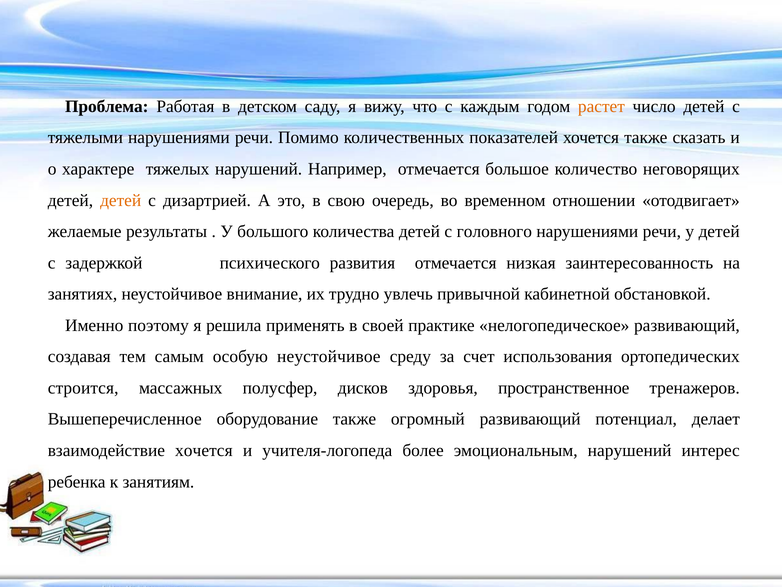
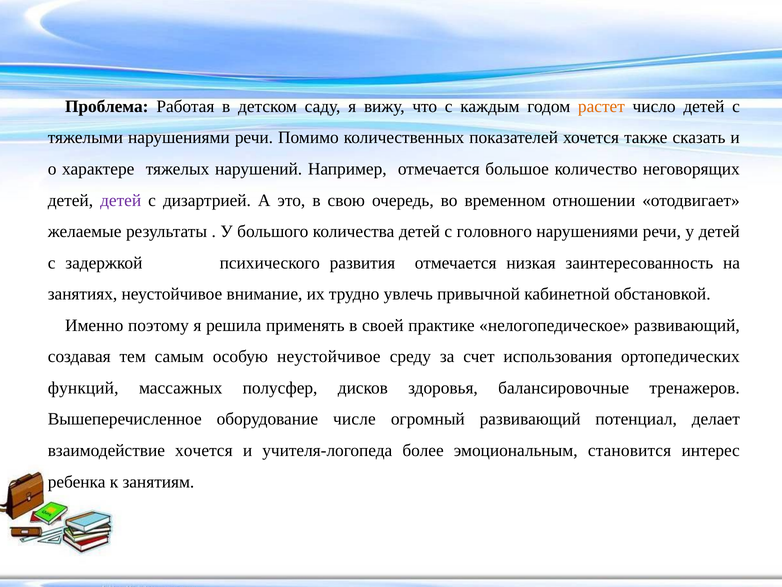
детей at (121, 200) colour: orange -> purple
строится: строится -> функций
пространственное: пространственное -> балансировочные
оборудование также: также -> числе
эмоциональным нарушений: нарушений -> становится
